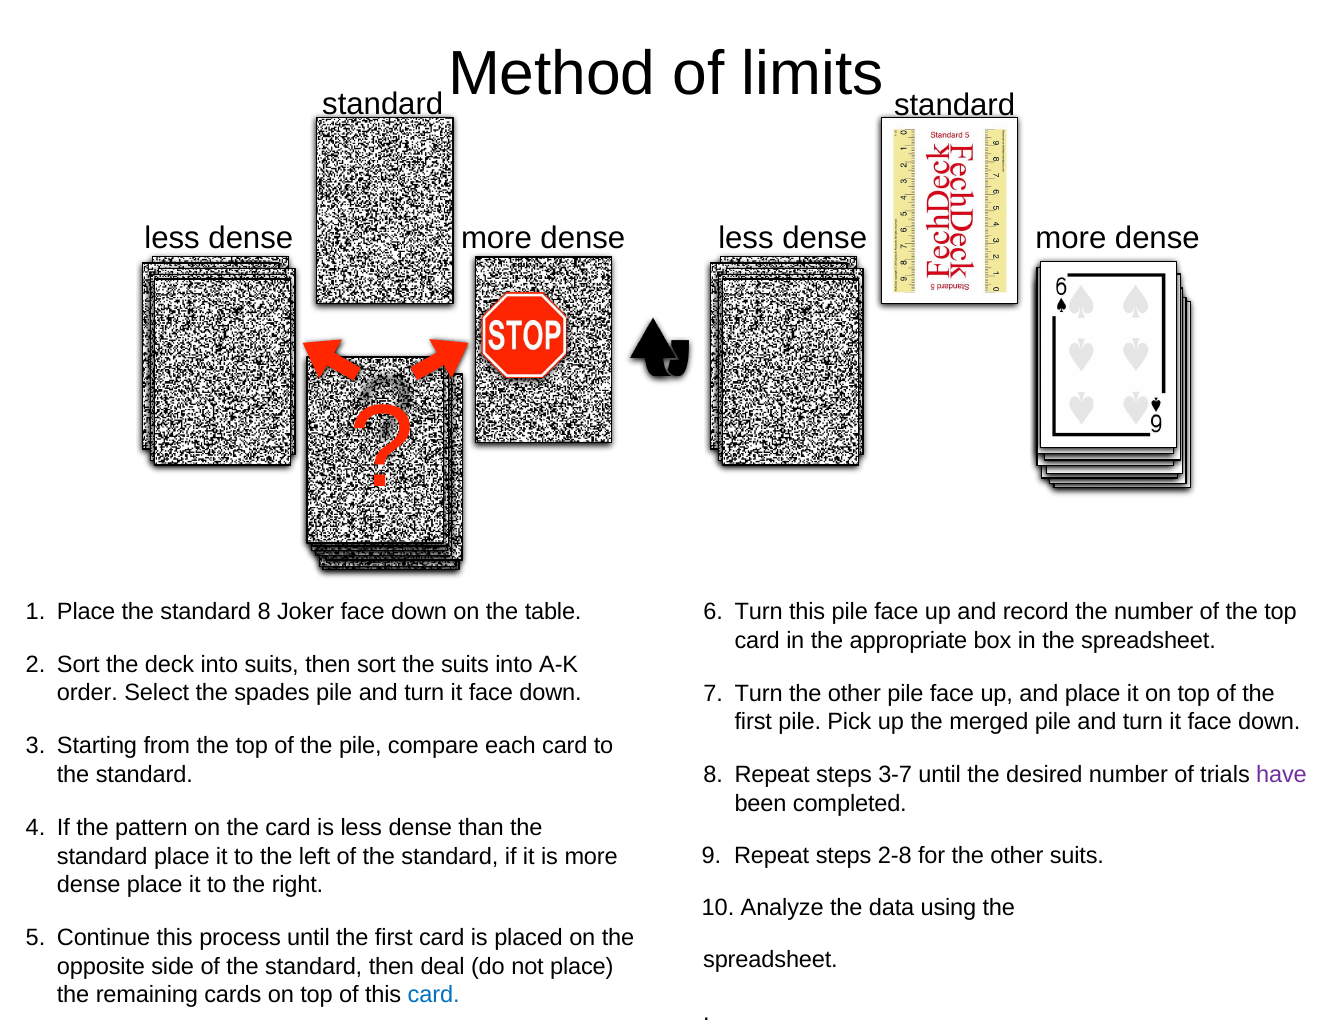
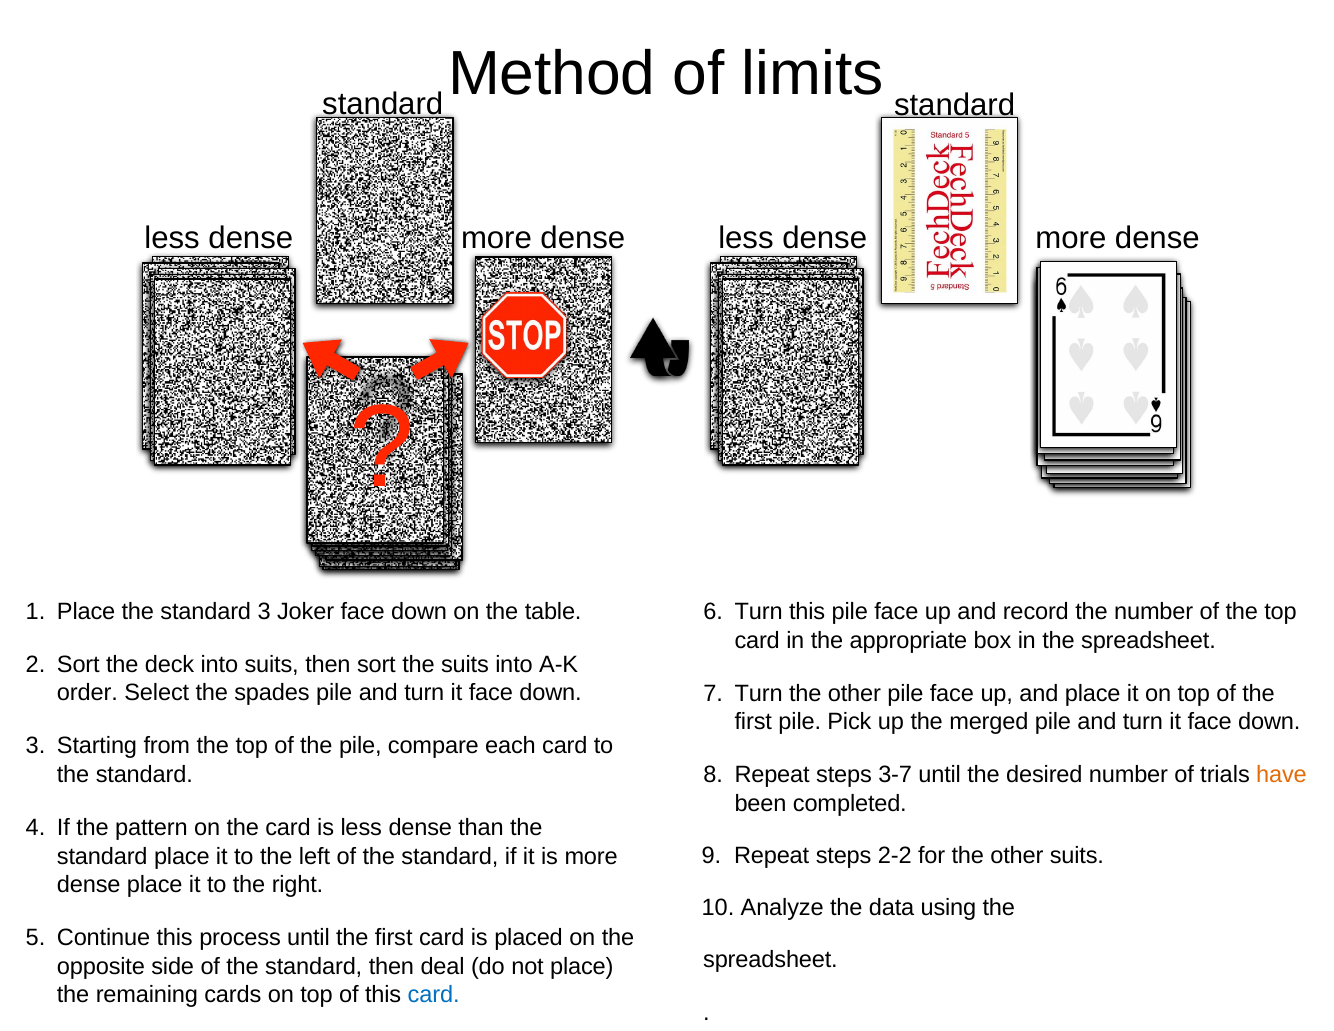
standard 8: 8 -> 3
have colour: purple -> orange
2-8: 2-8 -> 2-2
